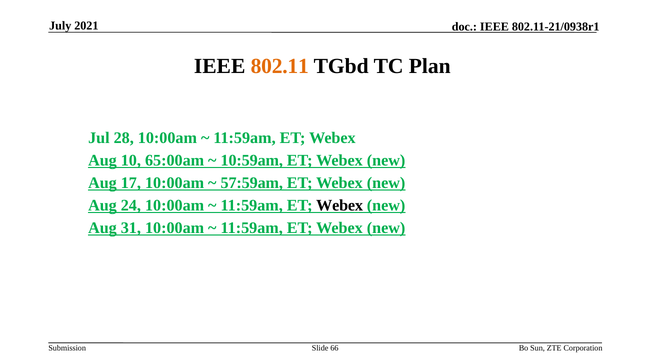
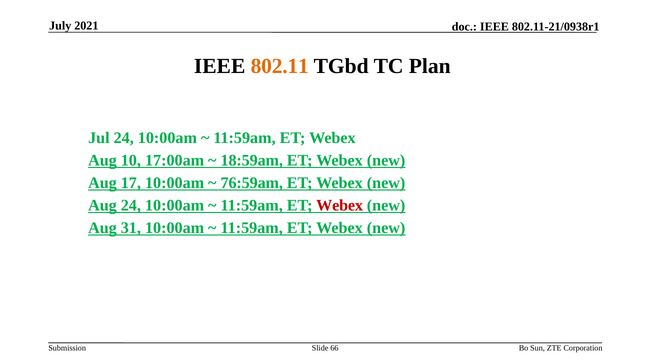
Jul 28: 28 -> 24
65:00am: 65:00am -> 17:00am
10:59am: 10:59am -> 18:59am
57:59am: 57:59am -> 76:59am
Webex at (340, 205) colour: black -> red
